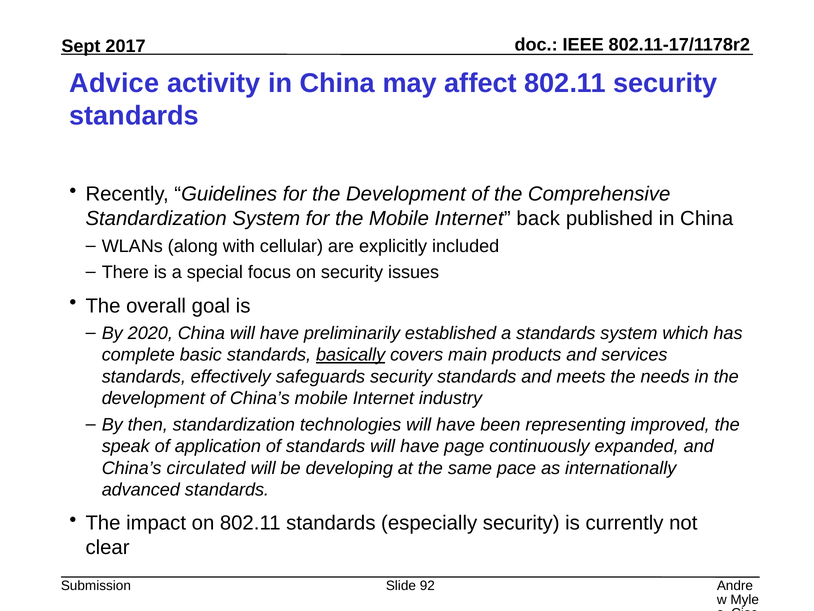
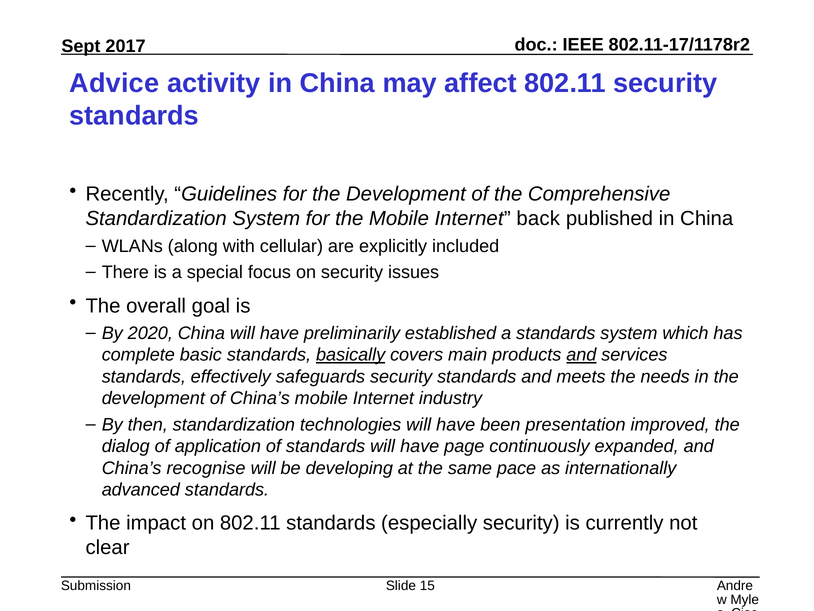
and at (581, 355) underline: none -> present
representing: representing -> presentation
speak: speak -> dialog
circulated: circulated -> recognise
92: 92 -> 15
